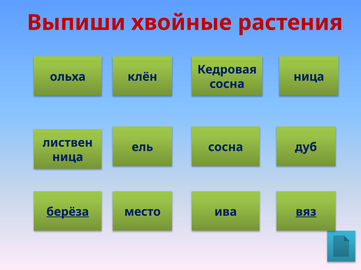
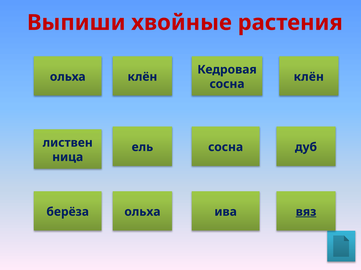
ольха ница: ница -> клён
берёза underline: present -> none
место at (142, 212): место -> ольха
